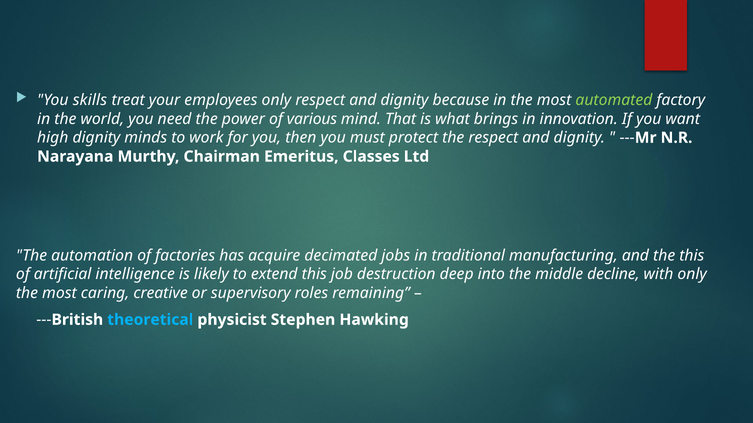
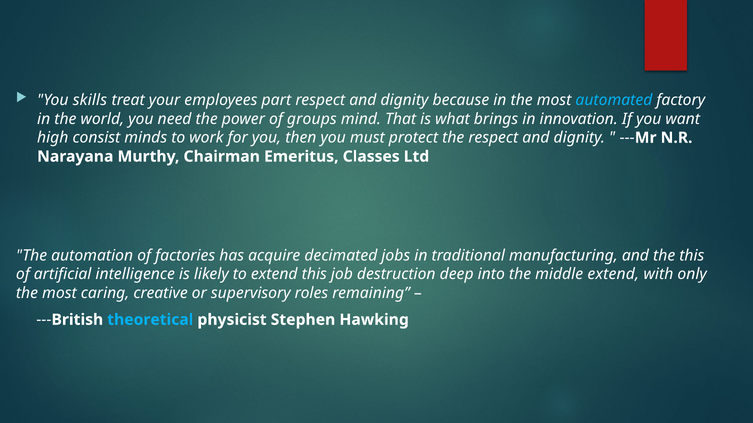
employees only: only -> part
automated colour: light green -> light blue
various: various -> groups
high dignity: dignity -> consist
middle decline: decline -> extend
